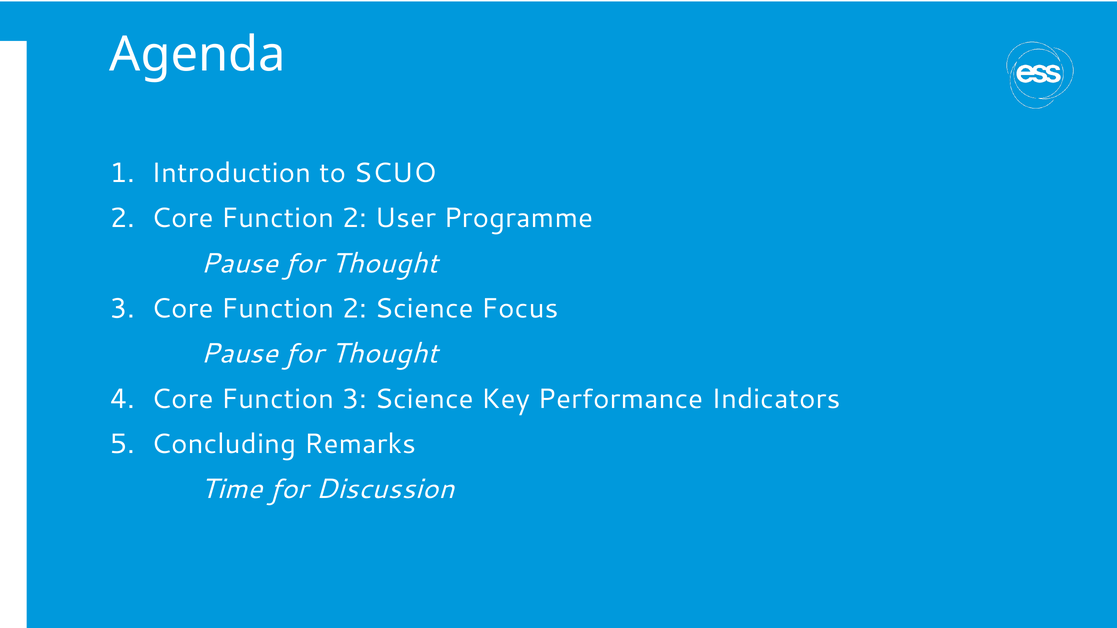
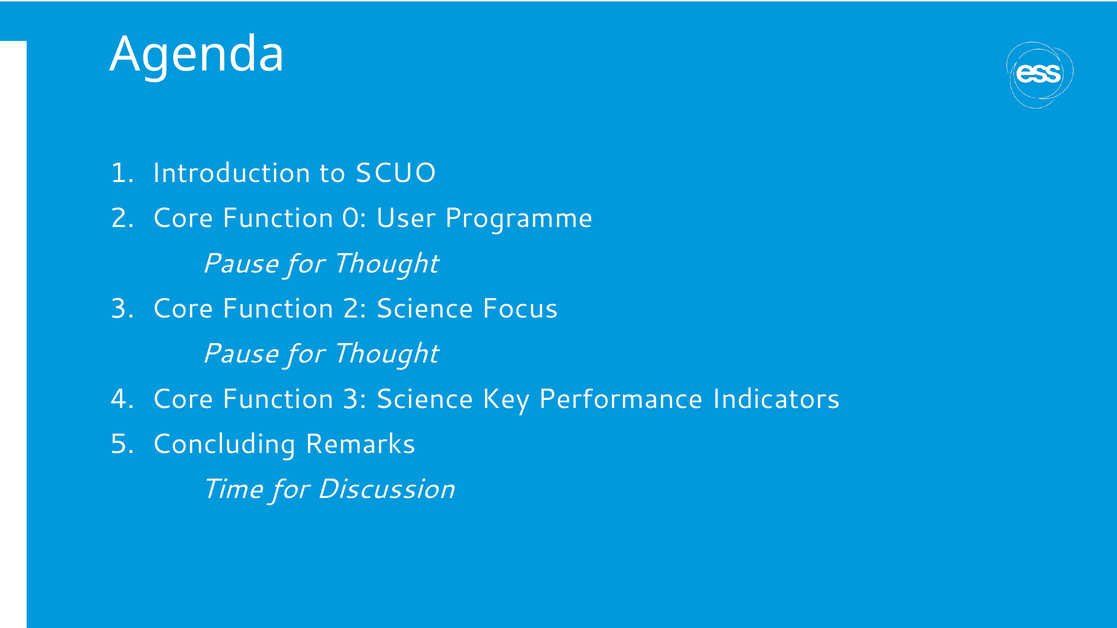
2 Core Function 2: 2 -> 0
